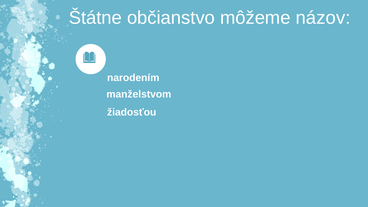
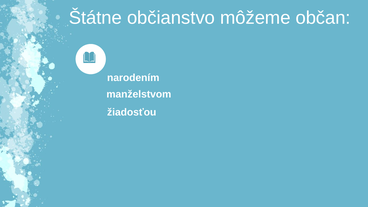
názov: názov -> občan
